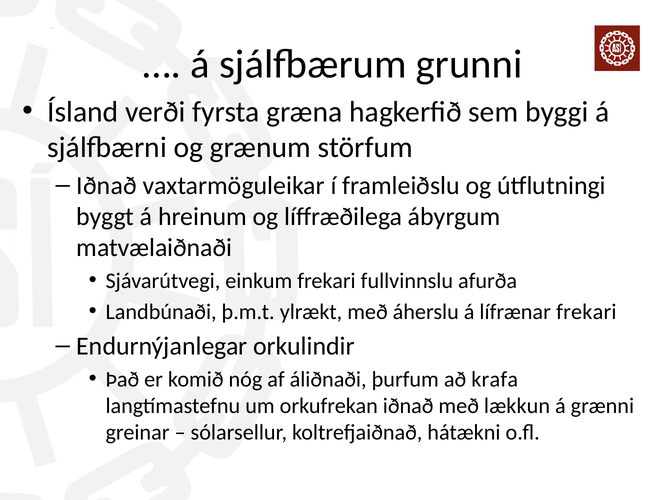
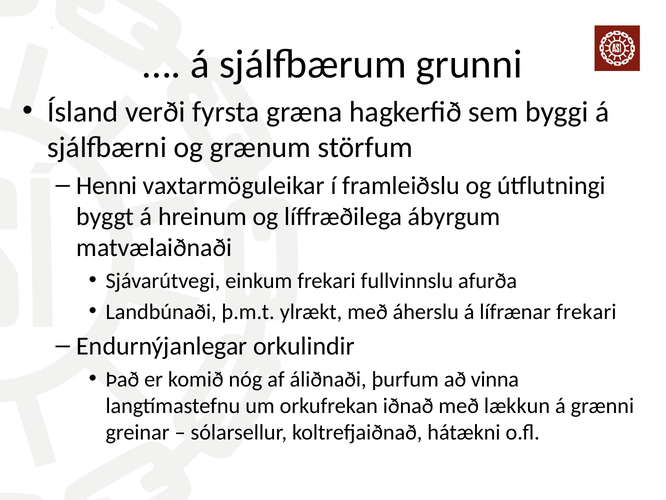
Iðnað at (107, 185): Iðnað -> Henni
krafa: krafa -> vinna
